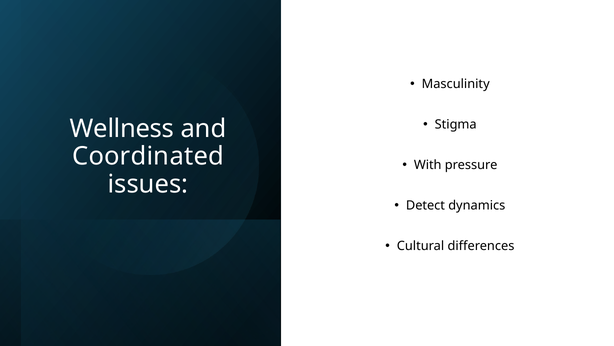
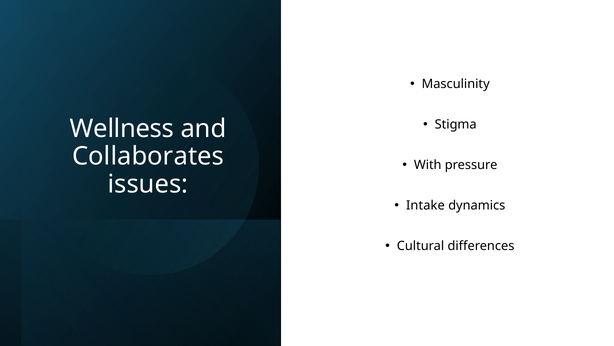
Coordinated: Coordinated -> Collaborates
Detect: Detect -> Intake
